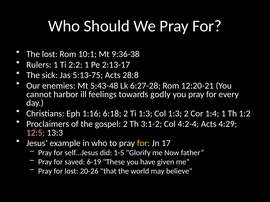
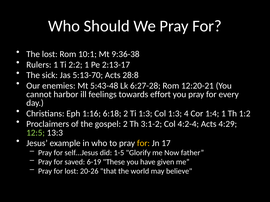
5:13-75: 5:13-75 -> 5:13-70
godly: godly -> effort
1:3 2: 2 -> 4
12:5 colour: pink -> light green
